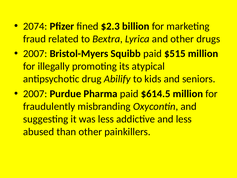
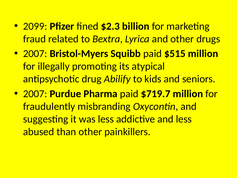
2074: 2074 -> 2099
$614.5: $614.5 -> $719.7
